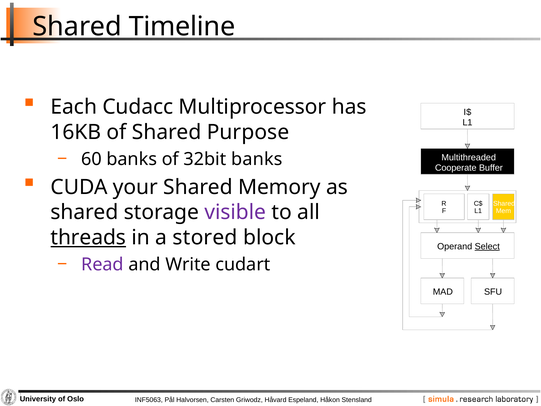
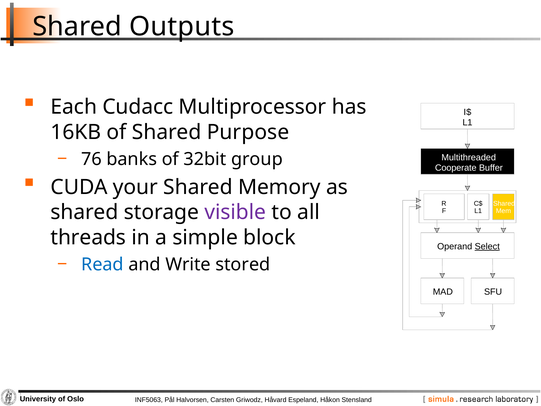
Timeline: Timeline -> Outputs
60: 60 -> 76
32bit banks: banks -> group
threads underline: present -> none
stored: stored -> simple
Read colour: purple -> blue
cudart: cudart -> stored
